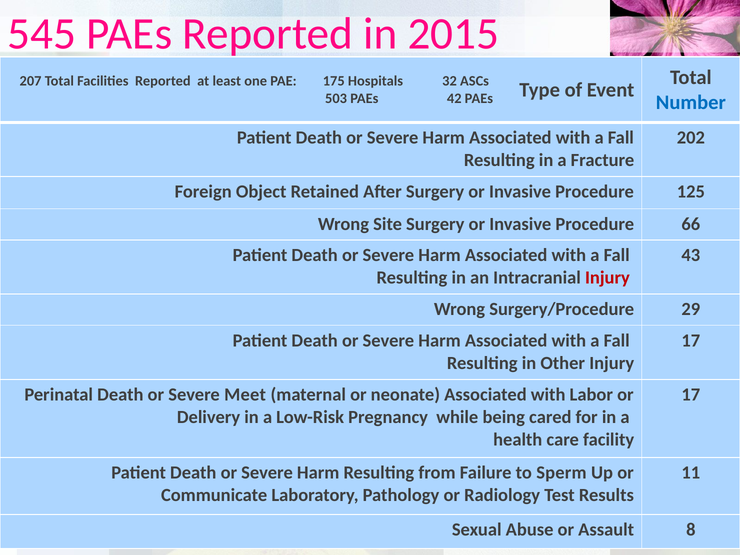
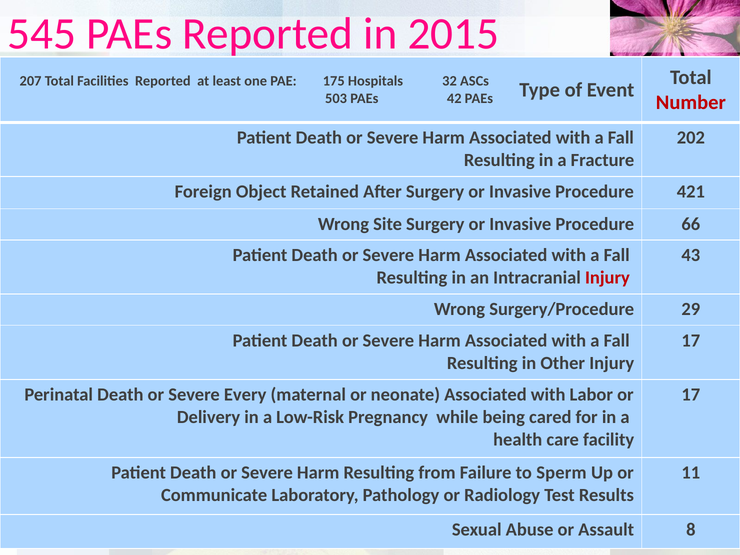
Number colour: blue -> red
125: 125 -> 421
Meet: Meet -> Every
